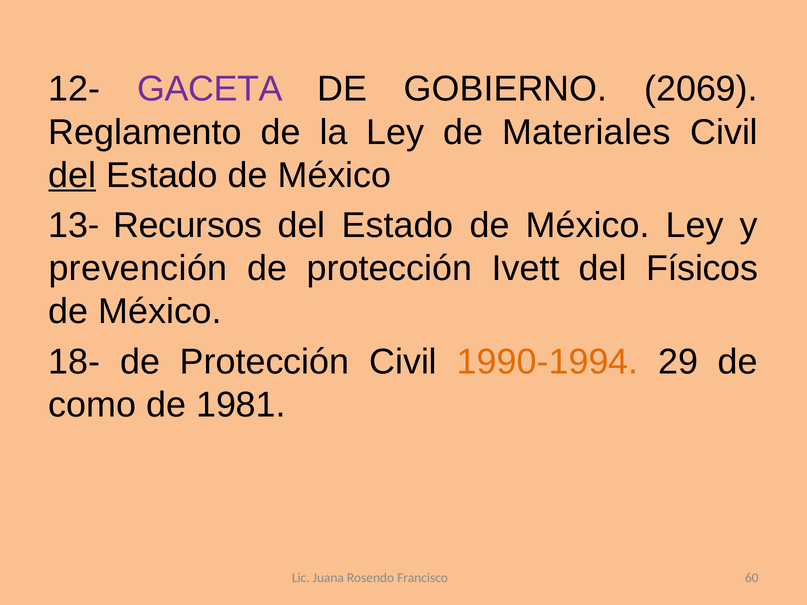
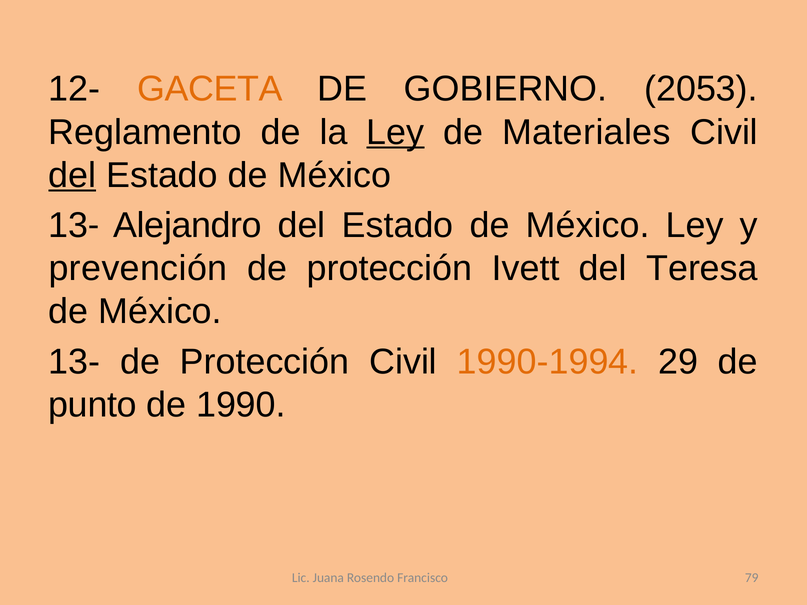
GACETA colour: purple -> orange
2069: 2069 -> 2053
Ley at (395, 132) underline: none -> present
Recursos: Recursos -> Alejandro
Físicos: Físicos -> Teresa
18- at (74, 362): 18- -> 13-
como: como -> punto
1981: 1981 -> 1990
60: 60 -> 79
